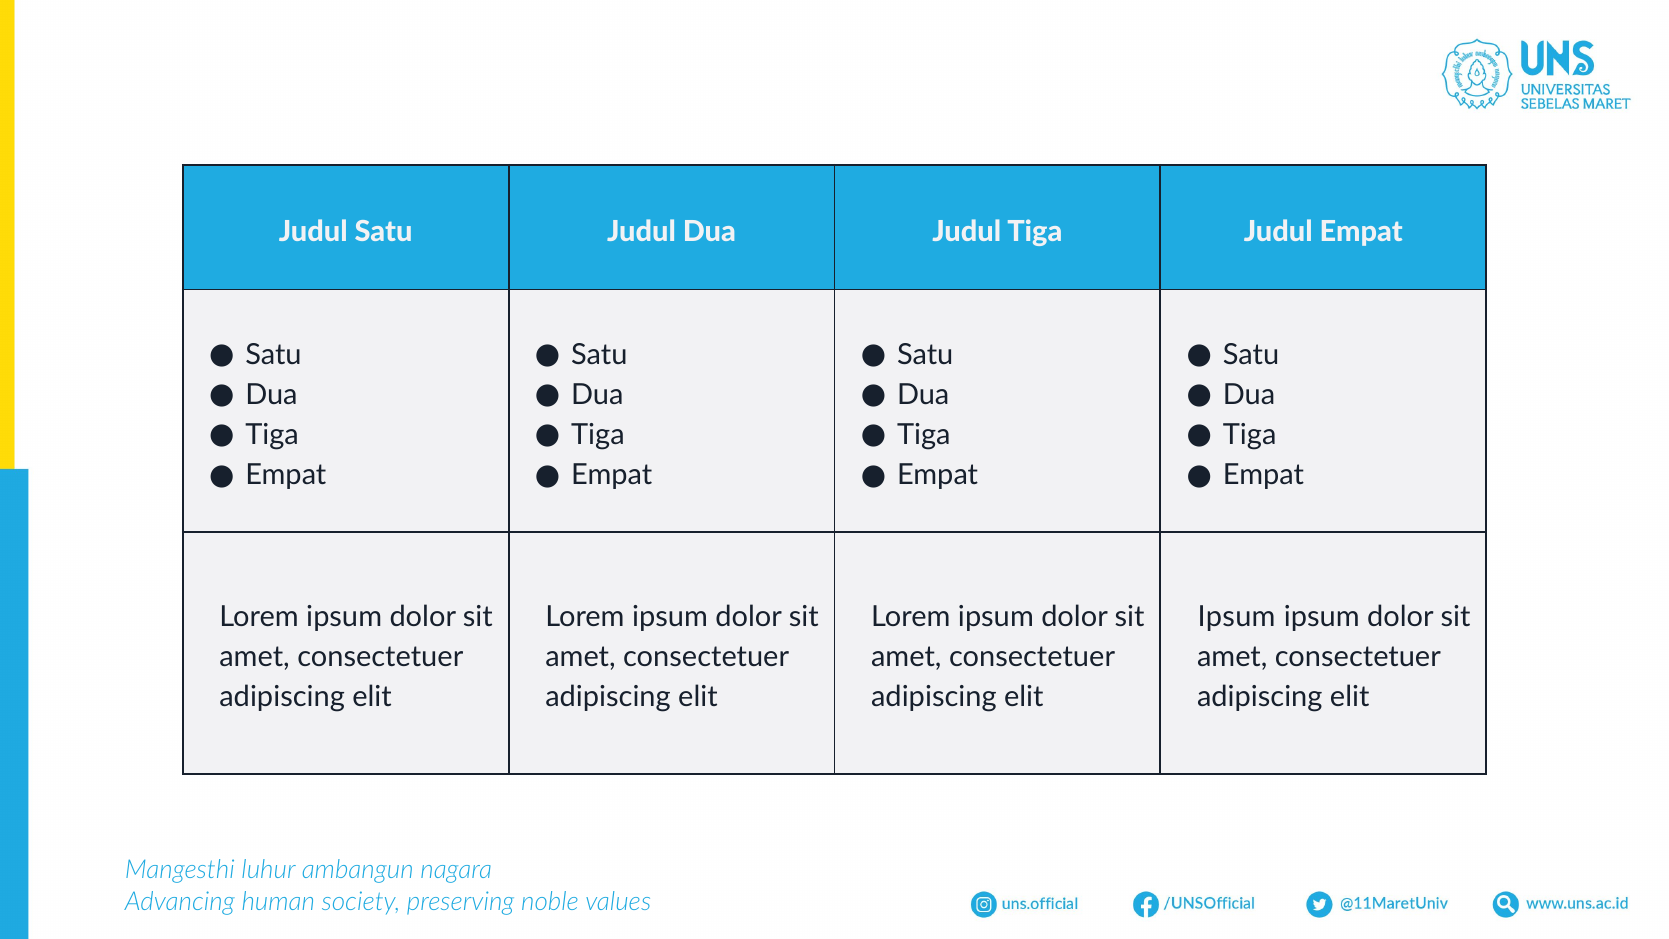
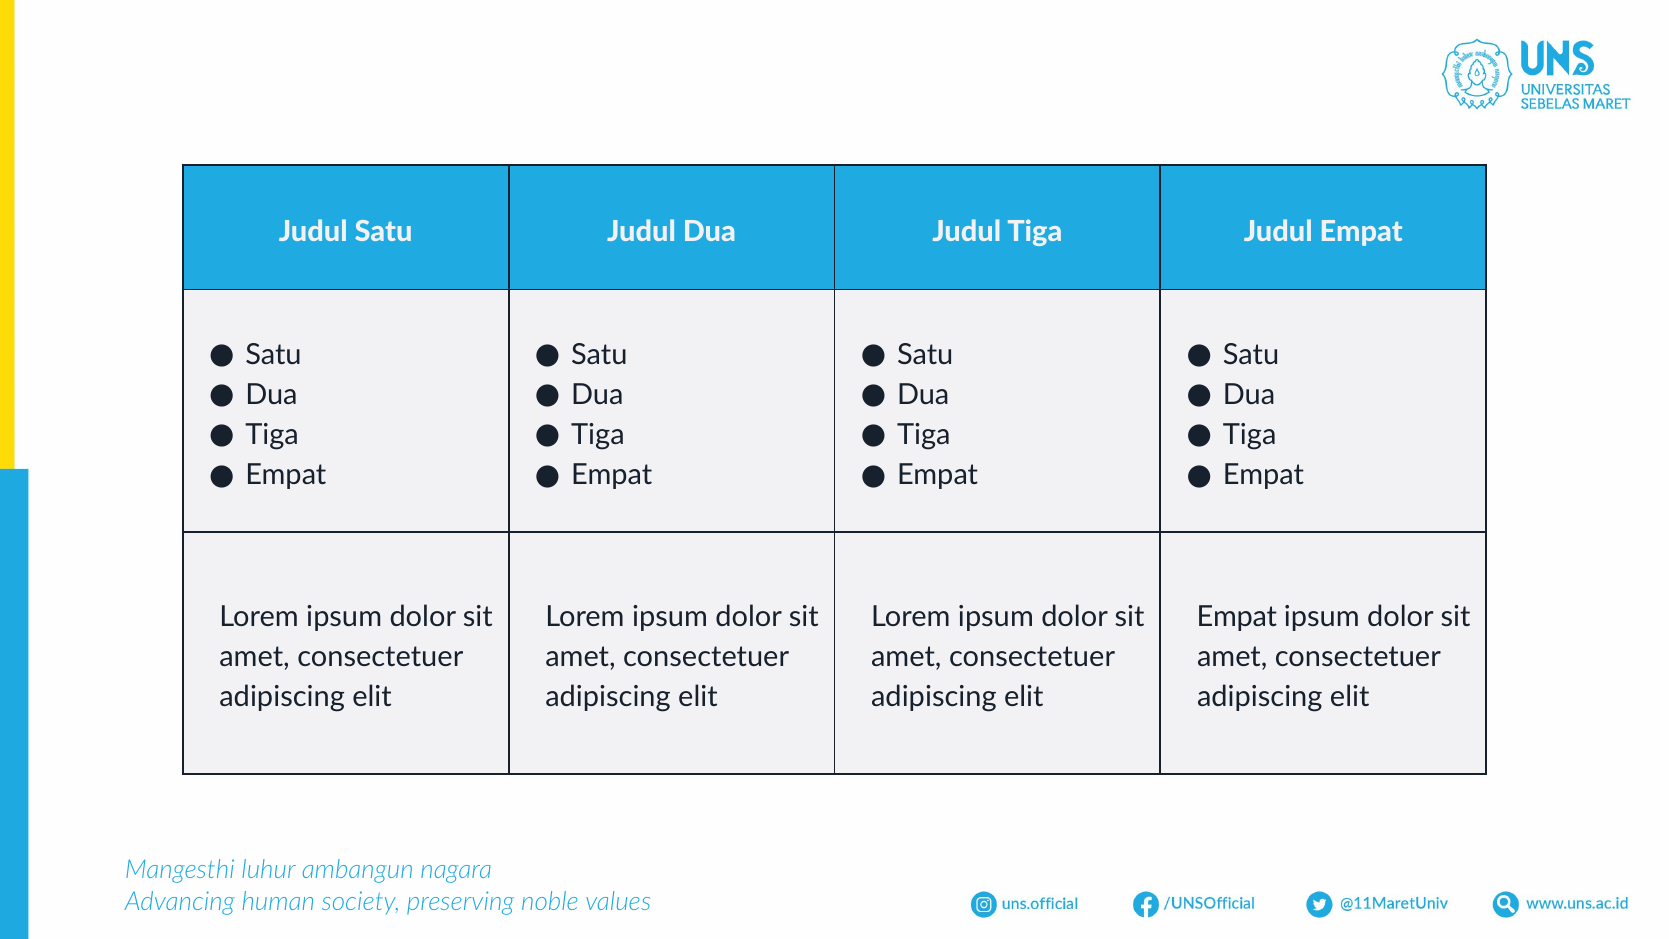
Ipsum at (1237, 617): Ipsum -> Empat
